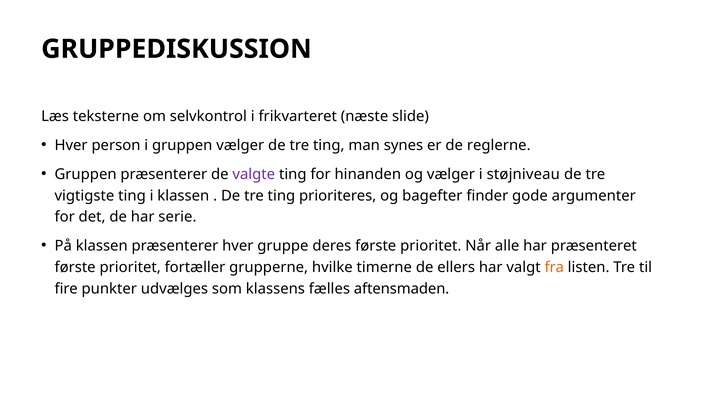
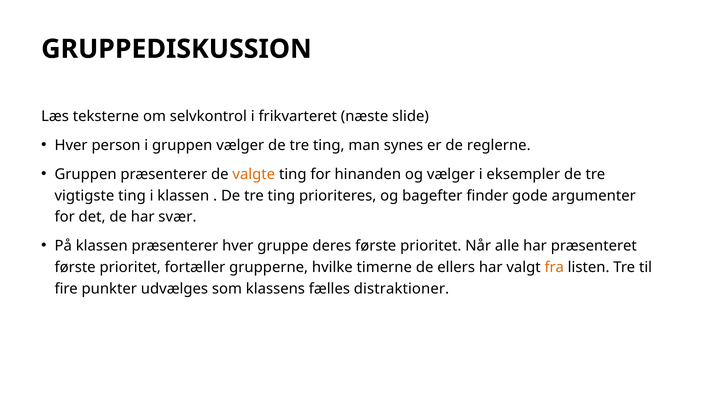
valgte colour: purple -> orange
støjniveau: støjniveau -> eksempler
serie: serie -> svær
aftensmaden: aftensmaden -> distraktioner
